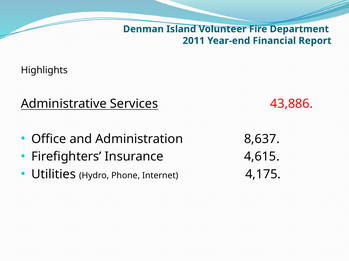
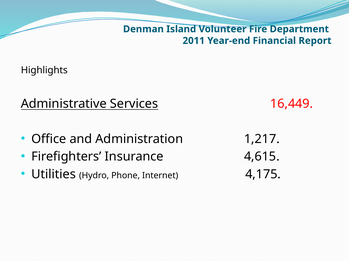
43,886: 43,886 -> 16,449
8,637: 8,637 -> 1,217
